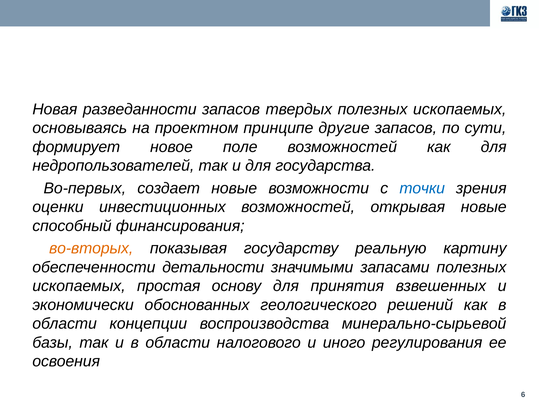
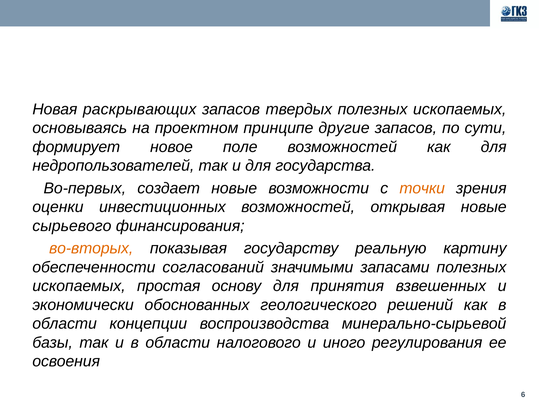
разведанности: разведанности -> раскрывающих
точки colour: blue -> orange
способный: способный -> сырьевого
детальности: детальности -> согласований
